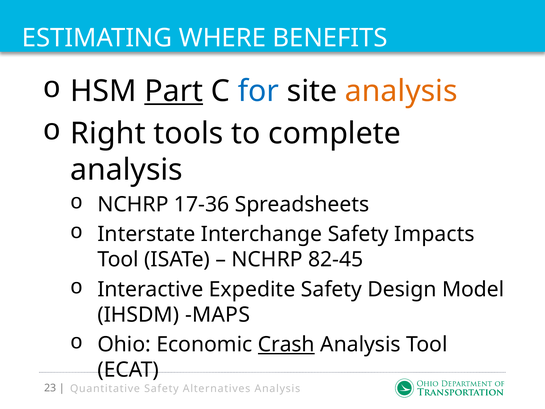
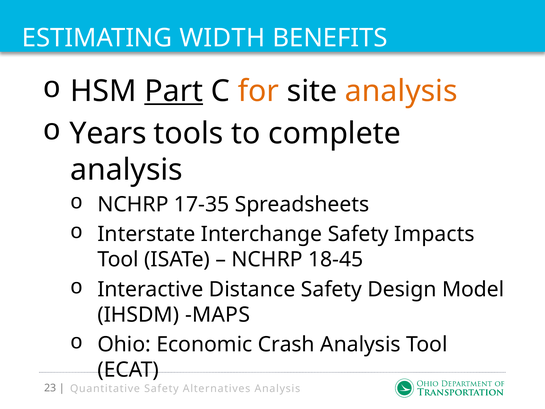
WHERE: WHERE -> WIDTH
for colour: blue -> orange
Right: Right -> Years
17-36: 17-36 -> 17-35
82-45: 82-45 -> 18-45
Expedite: Expedite -> Distance
Crash underline: present -> none
